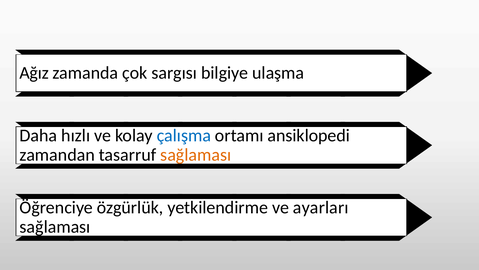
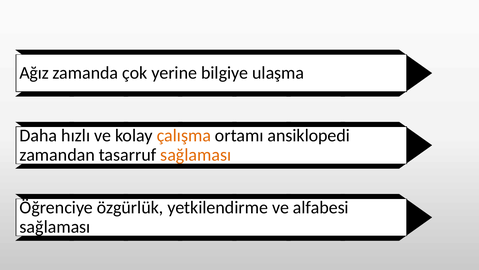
sargısı: sargısı -> yerine
çalışma colour: blue -> orange
ayarları: ayarları -> alfabesi
